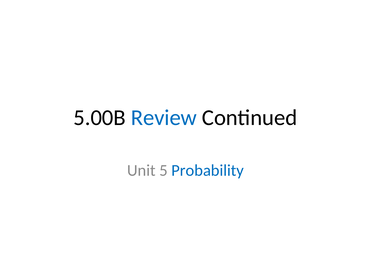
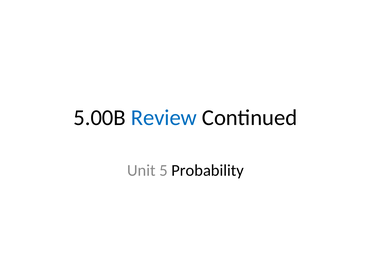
Probability colour: blue -> black
